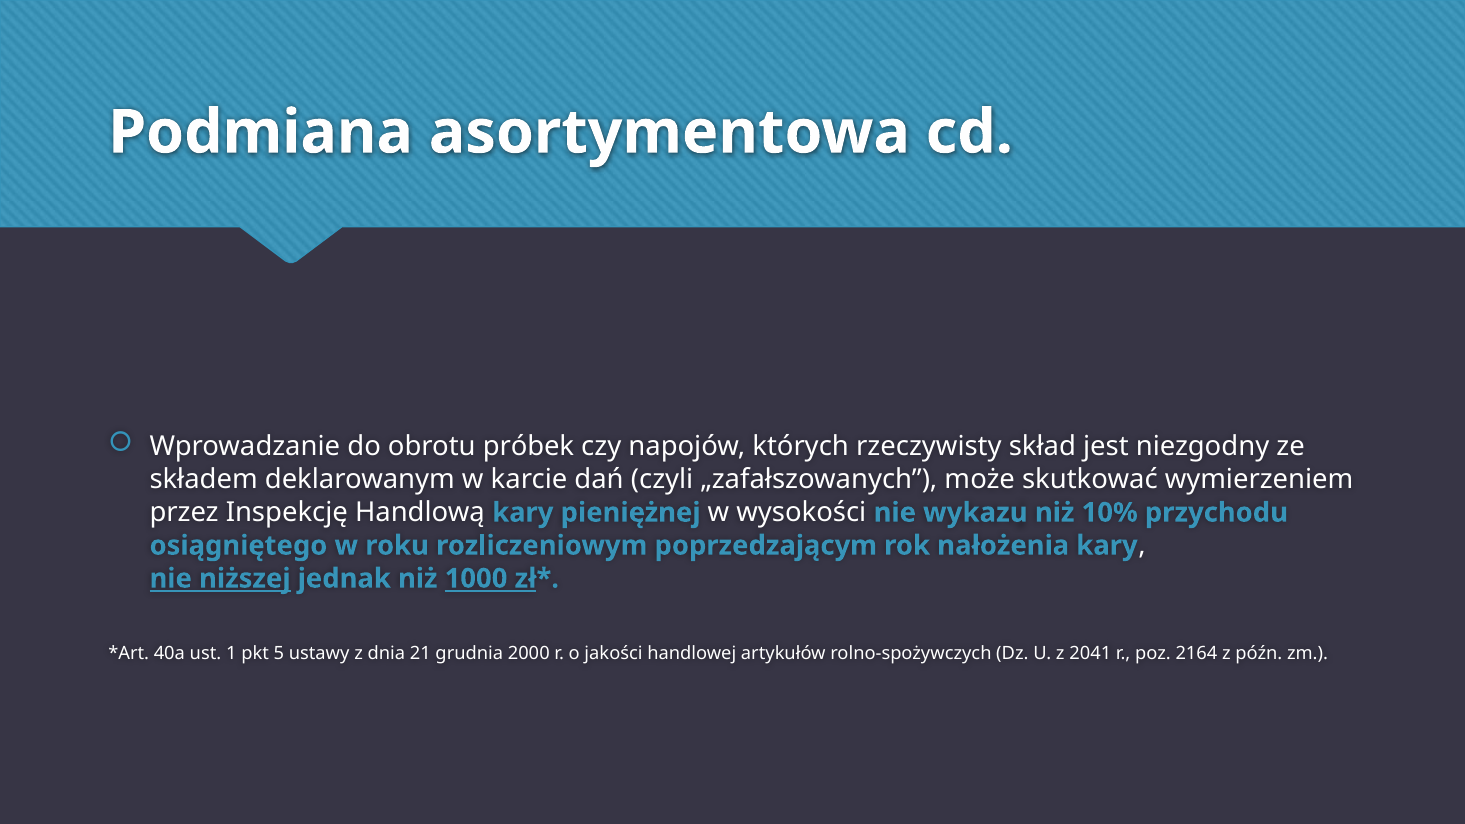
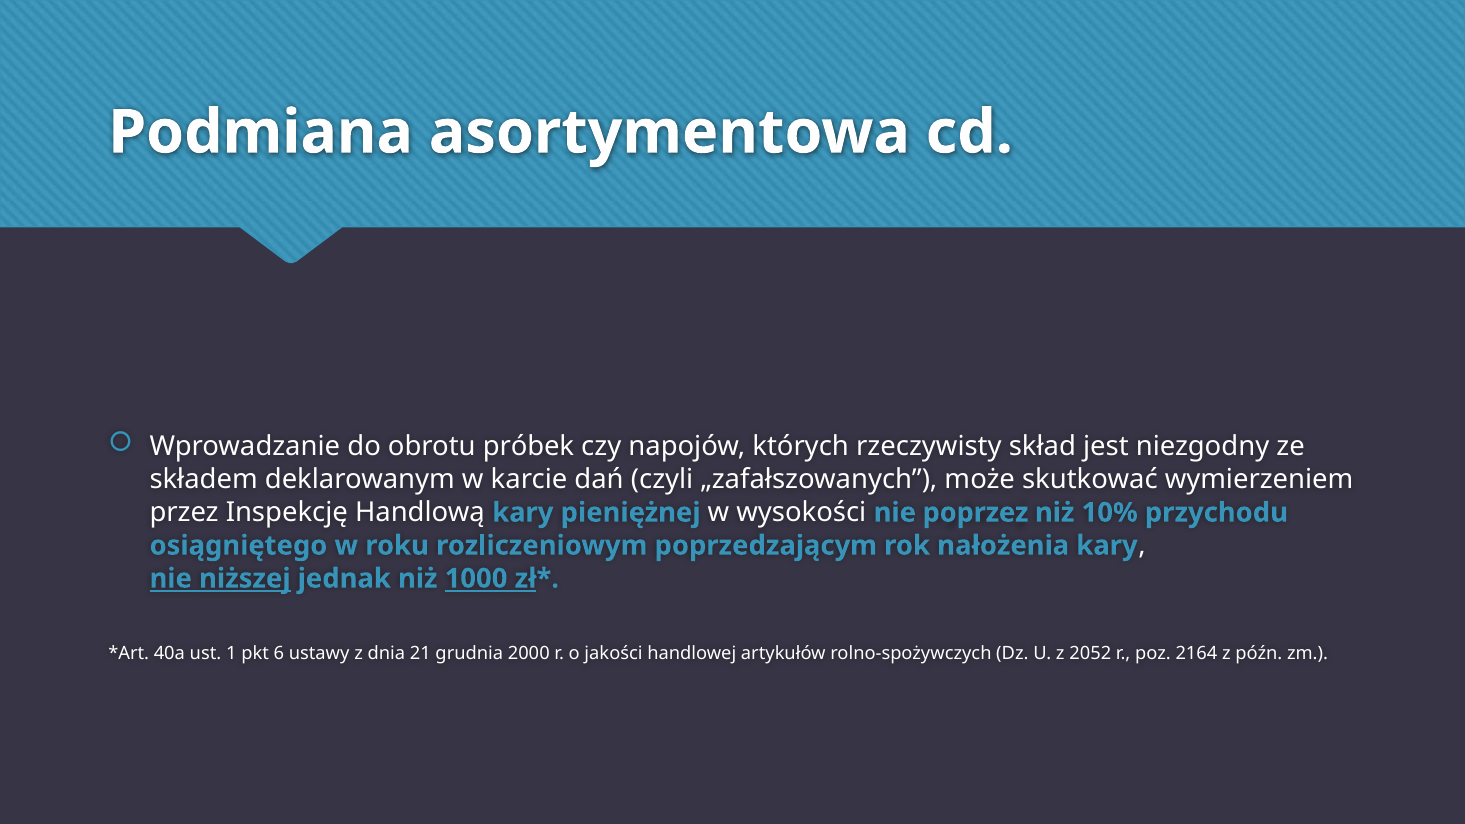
wykazu: wykazu -> poprzez
5: 5 -> 6
2041: 2041 -> 2052
